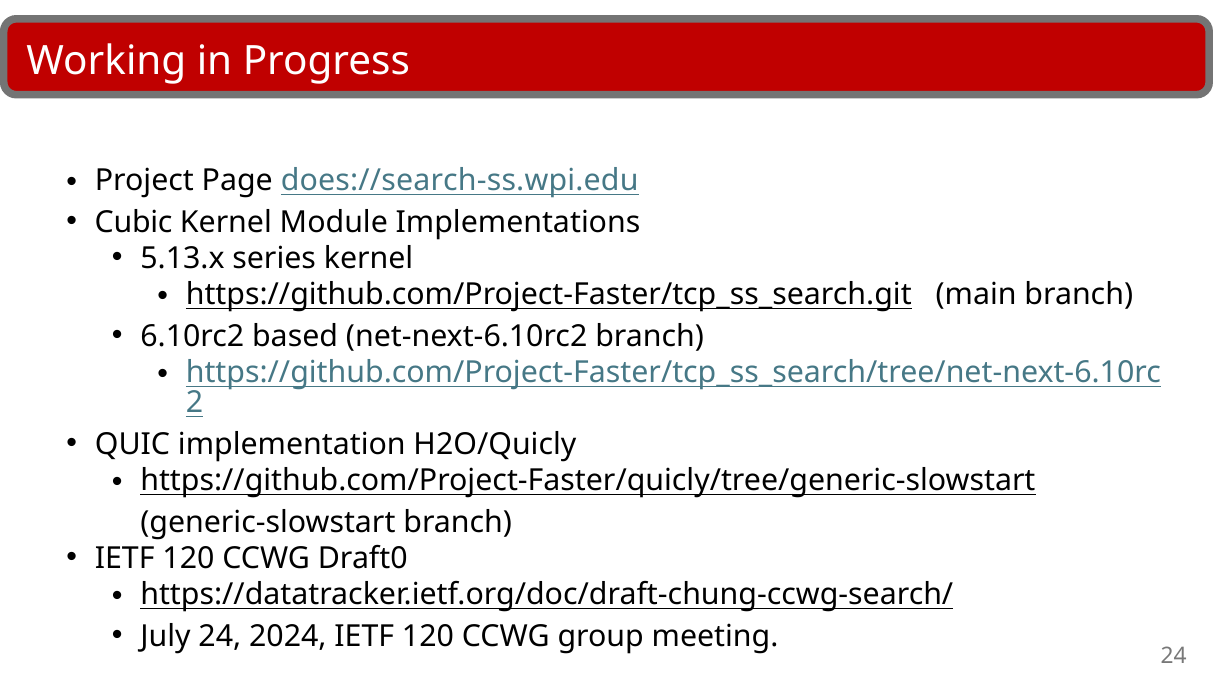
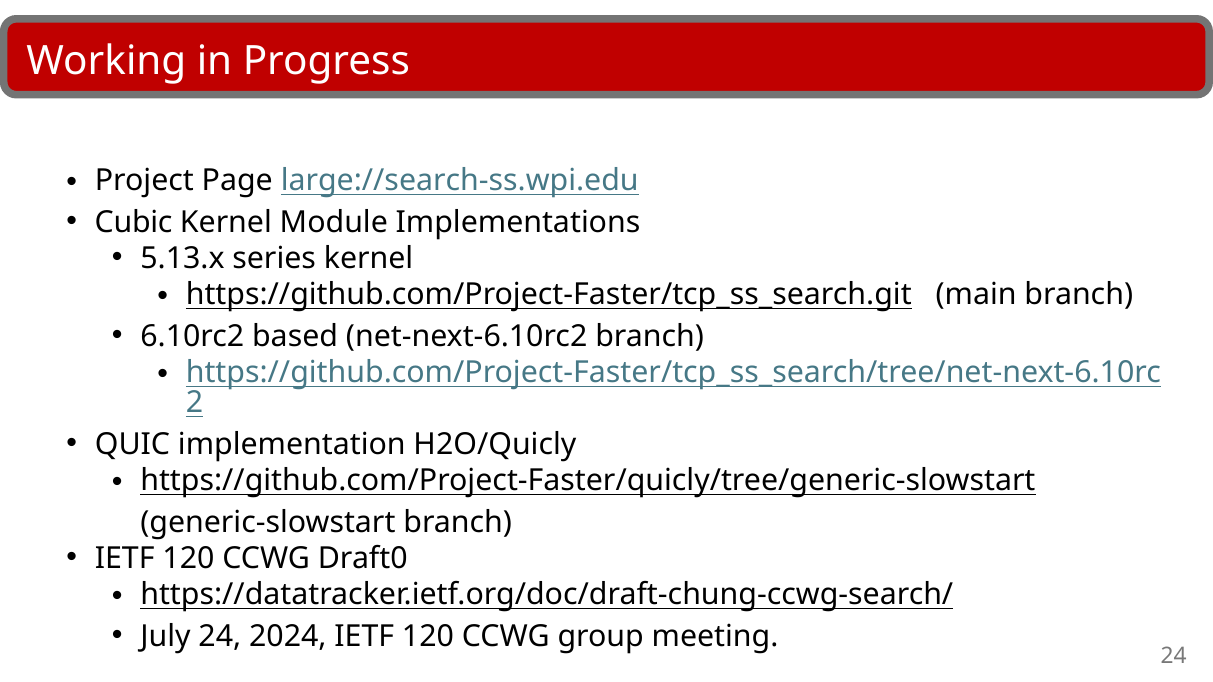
does://search-ss.wpi.edu: does://search-ss.wpi.edu -> large://search-ss.wpi.edu
